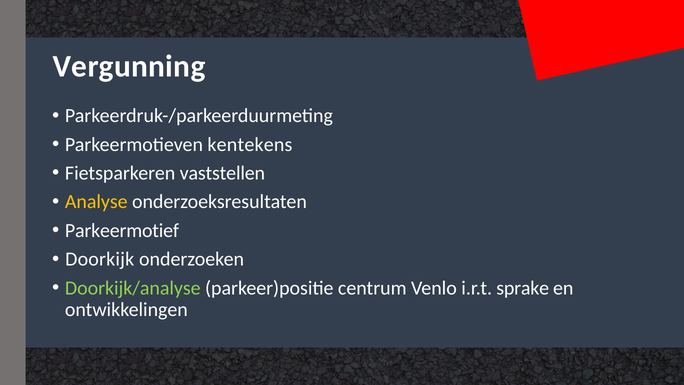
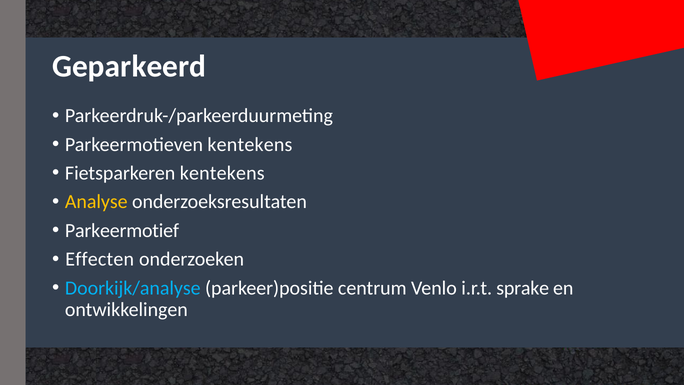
Vergunning: Vergunning -> Geparkeerd
Fietsparkeren vaststellen: vaststellen -> kentekens
Doorkijk: Doorkijk -> Effecten
Doorkijk/analyse colour: light green -> light blue
